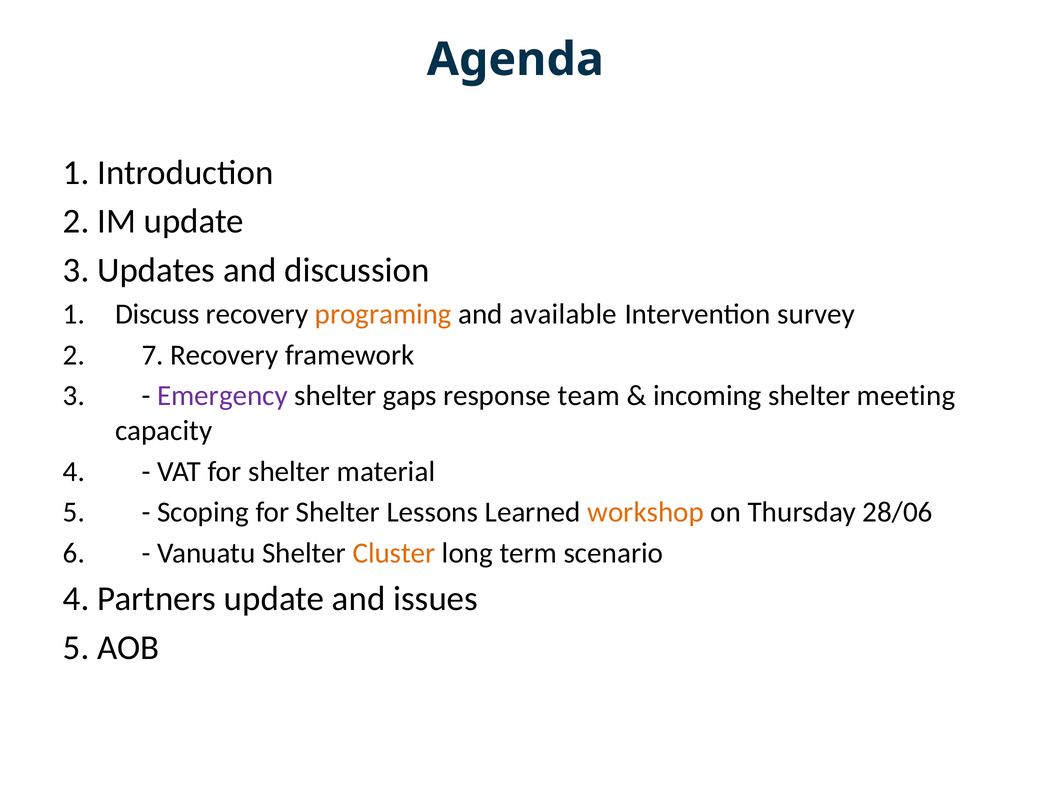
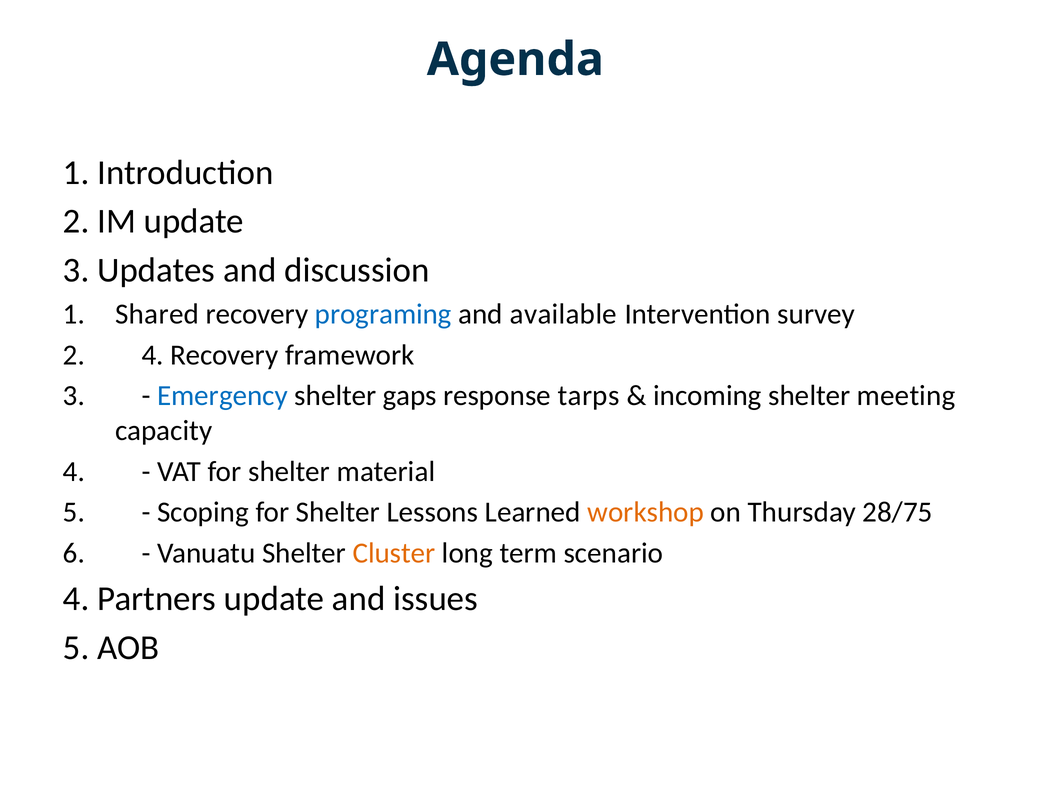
Discuss: Discuss -> Shared
programing colour: orange -> blue
2 7: 7 -> 4
Emergency colour: purple -> blue
team: team -> tarps
28/06: 28/06 -> 28/75
